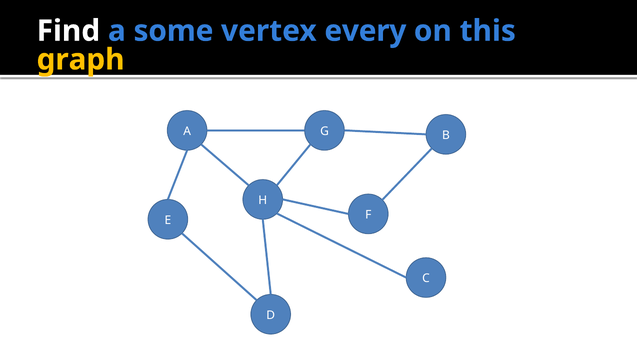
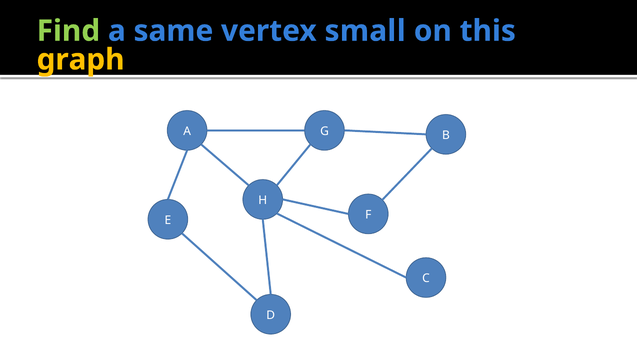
Find colour: white -> light green
some: some -> same
every: every -> small
